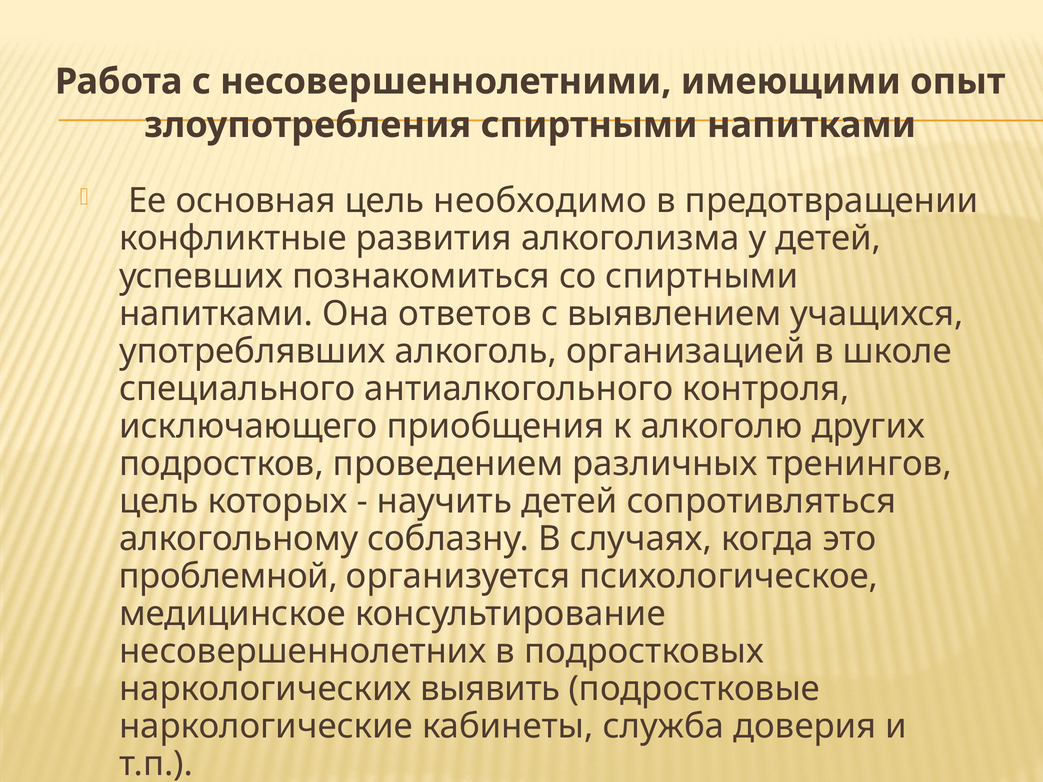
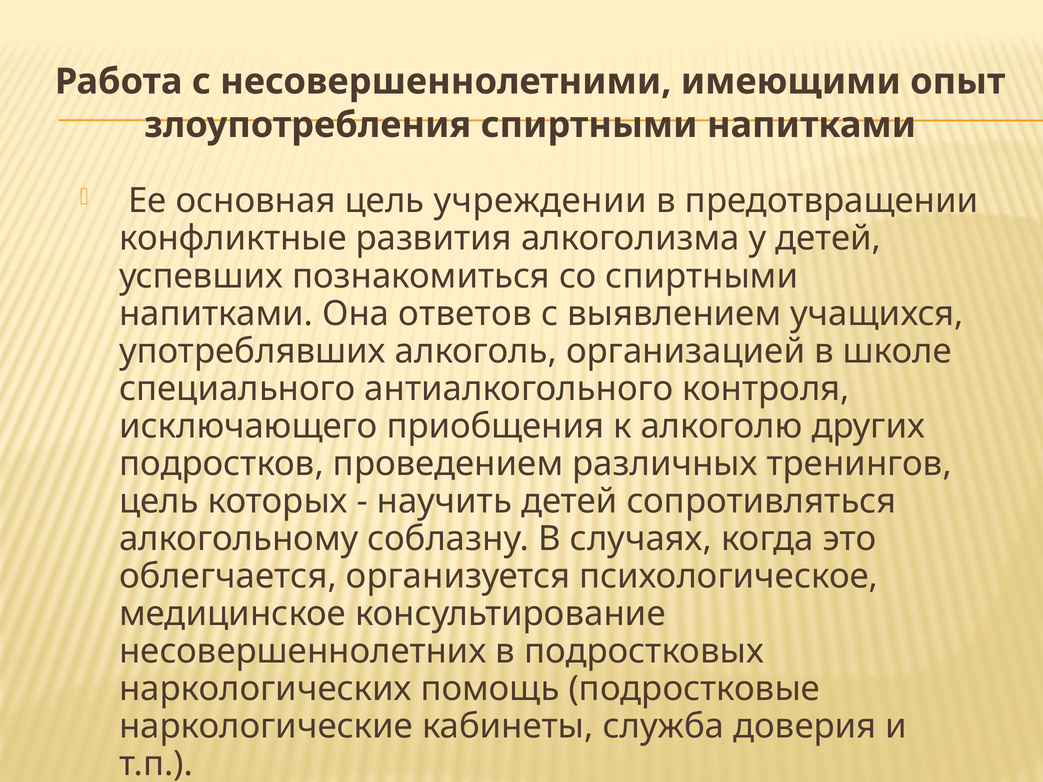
необходимо: необходимо -> учреждении
проблемной: проблемной -> облегчается
выявить: выявить -> помощь
